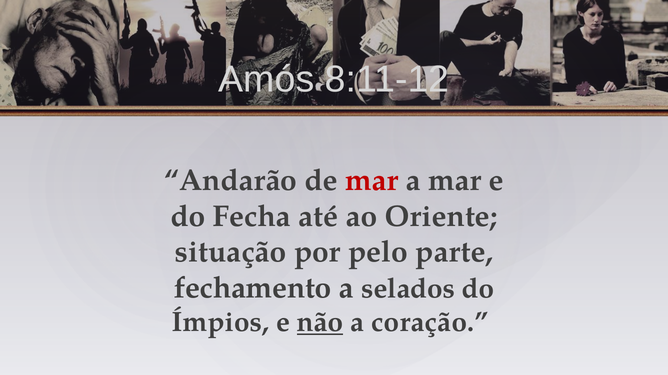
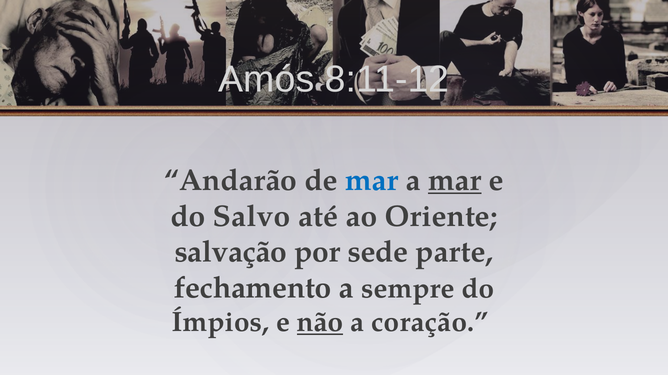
mar at (372, 181) colour: red -> blue
mar at (455, 181) underline: none -> present
Fecha: Fecha -> Salvo
situação: situação -> salvação
pelo: pelo -> sede
selados: selados -> sempre
